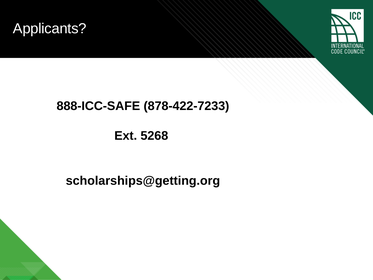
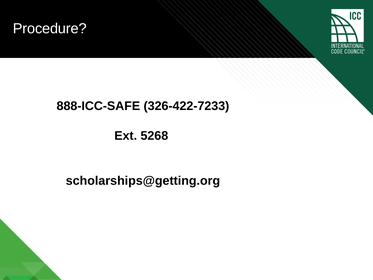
Applicants: Applicants -> Procedure
878-422-7233: 878-422-7233 -> 326-422-7233
